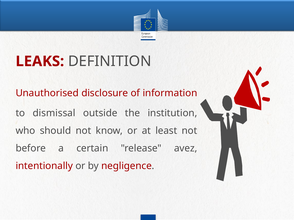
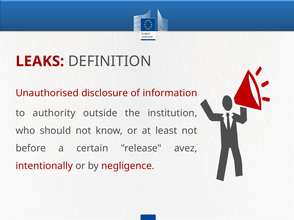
dismissal: dismissal -> authority
